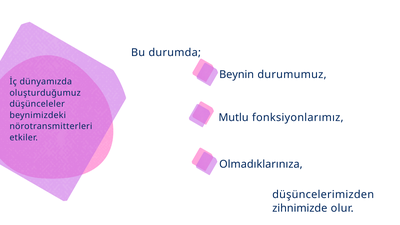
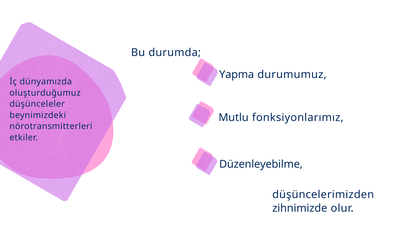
Beynin: Beynin -> Yapma
Olmadıklarınıza: Olmadıklarınıza -> Düzenleyebilme
